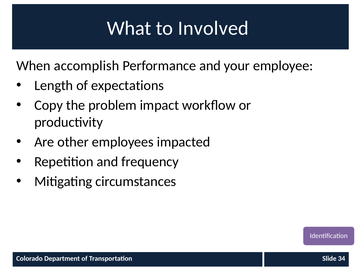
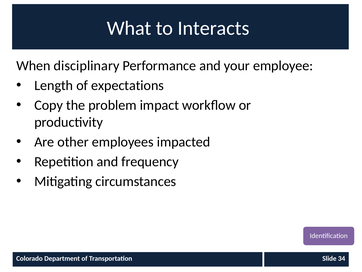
Involved: Involved -> Interacts
accomplish: accomplish -> disciplinary
